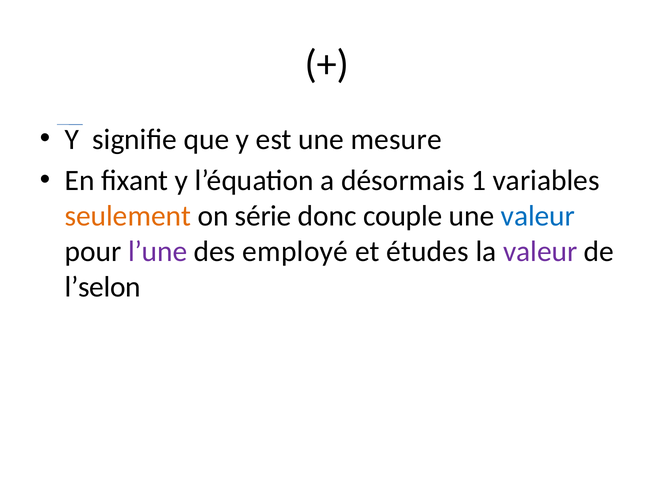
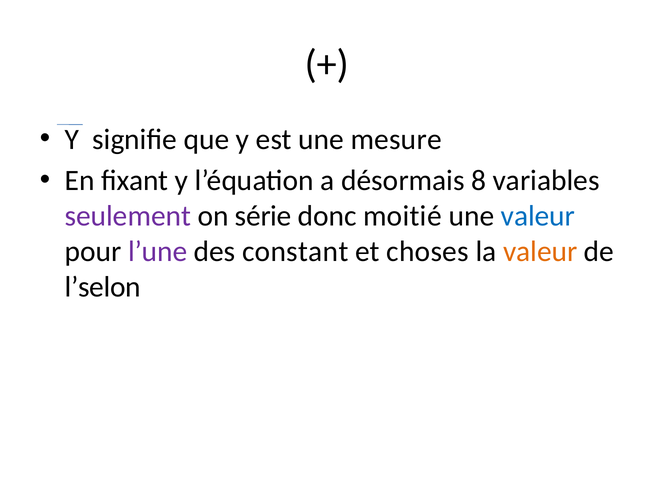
1: 1 -> 8
seulement colour: orange -> purple
couple: couple -> moitié
employé: employé -> constant
études: études -> choses
valeur at (540, 251) colour: purple -> orange
